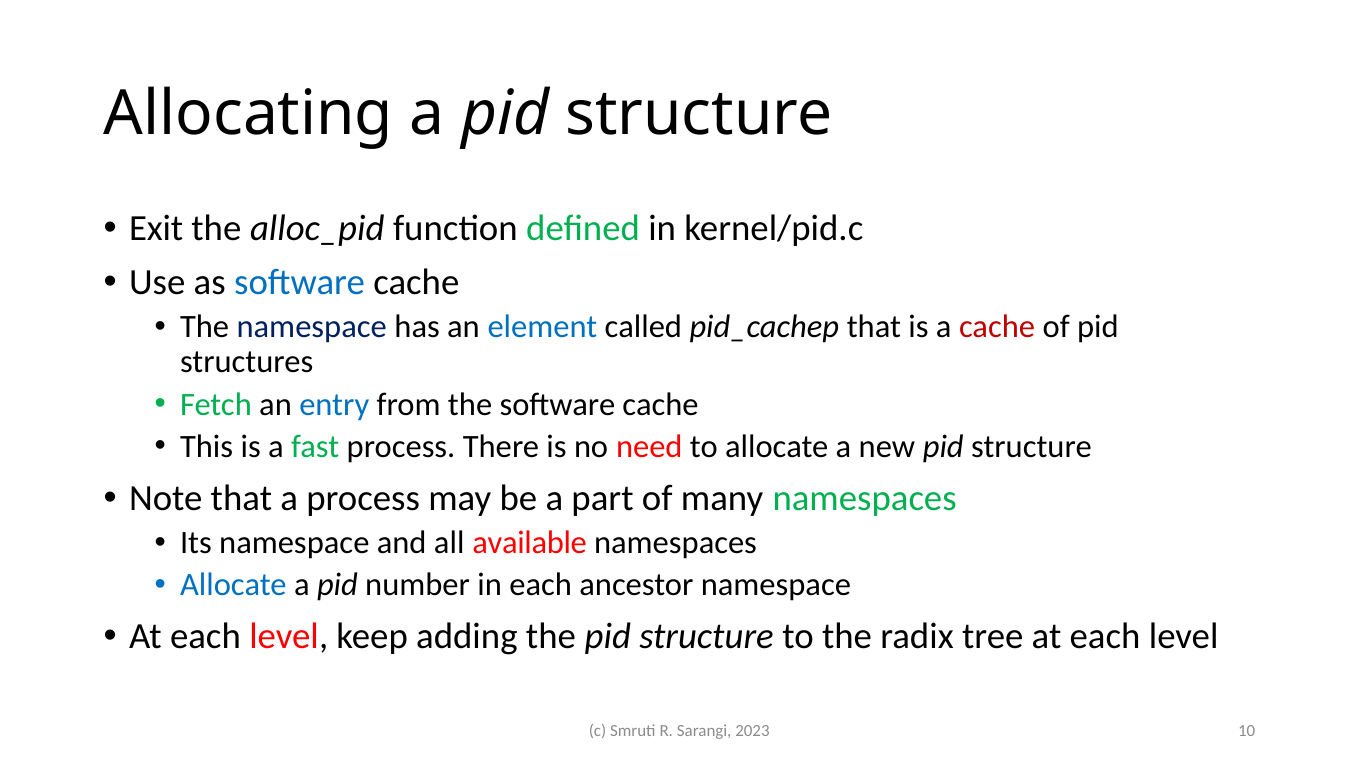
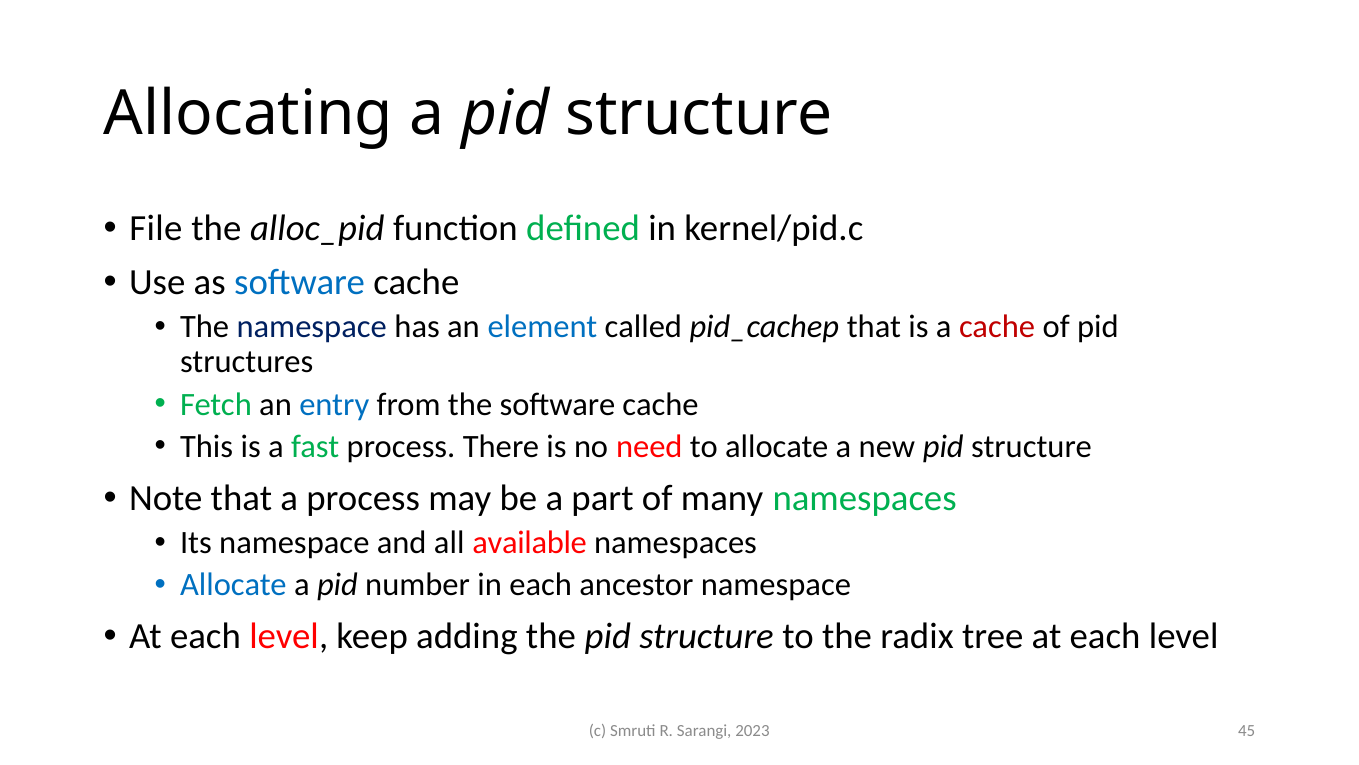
Exit: Exit -> File
10: 10 -> 45
